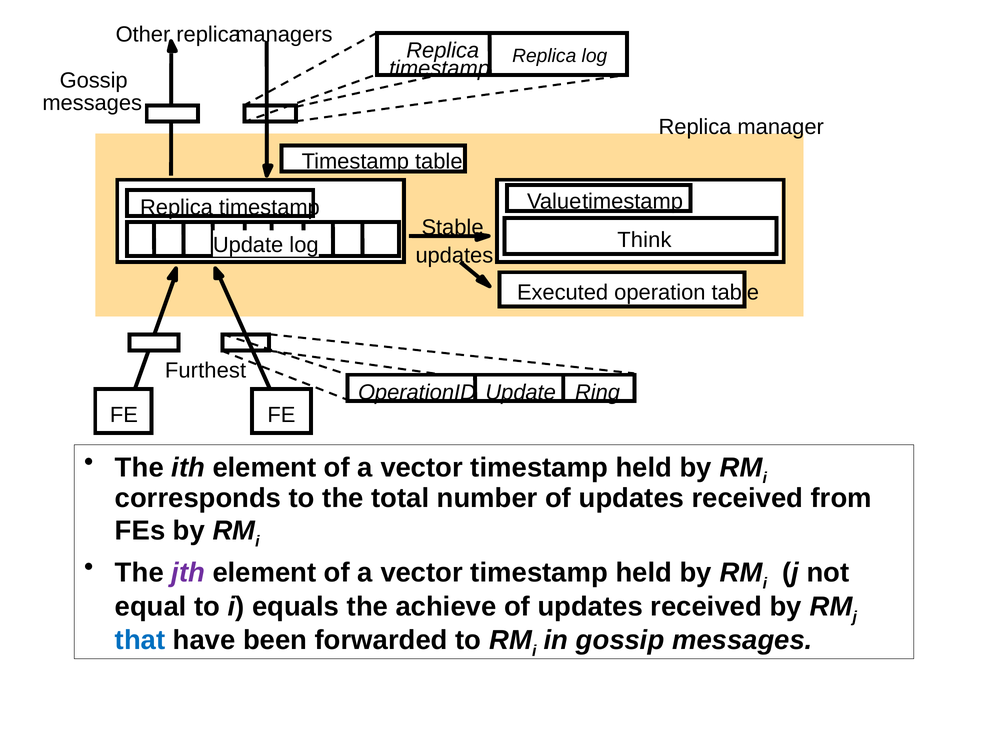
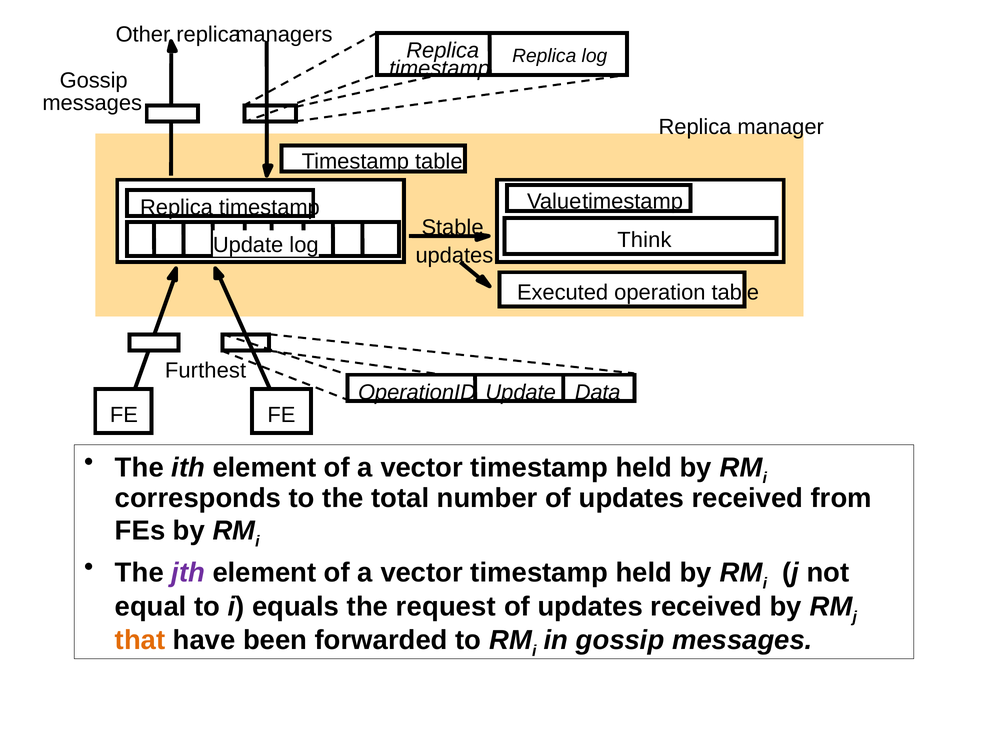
Ring: Ring -> Data
achieve: achieve -> request
that colour: blue -> orange
